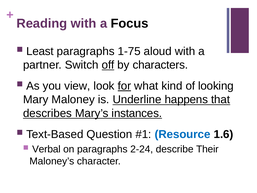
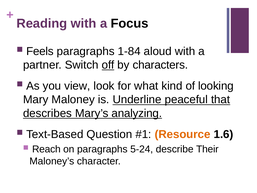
Least: Least -> Feels
1-75: 1-75 -> 1-84
for underline: present -> none
happens: happens -> peaceful
instances: instances -> analyzing
Resource colour: blue -> orange
Verbal: Verbal -> Reach
2-24: 2-24 -> 5-24
